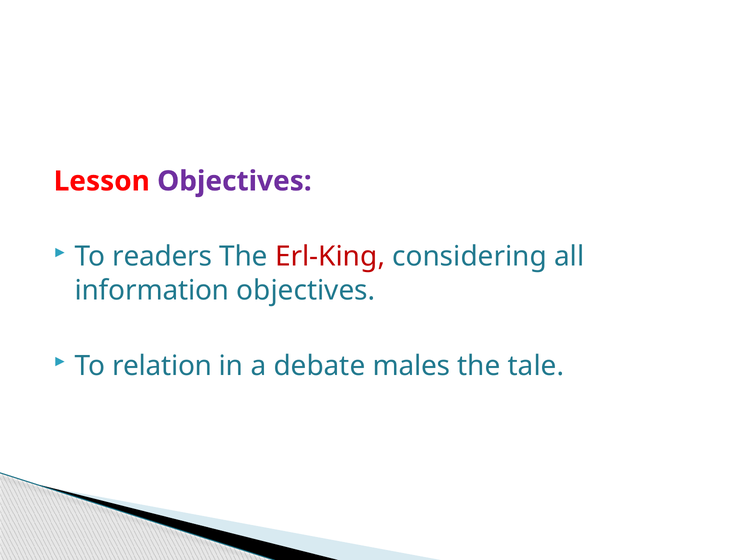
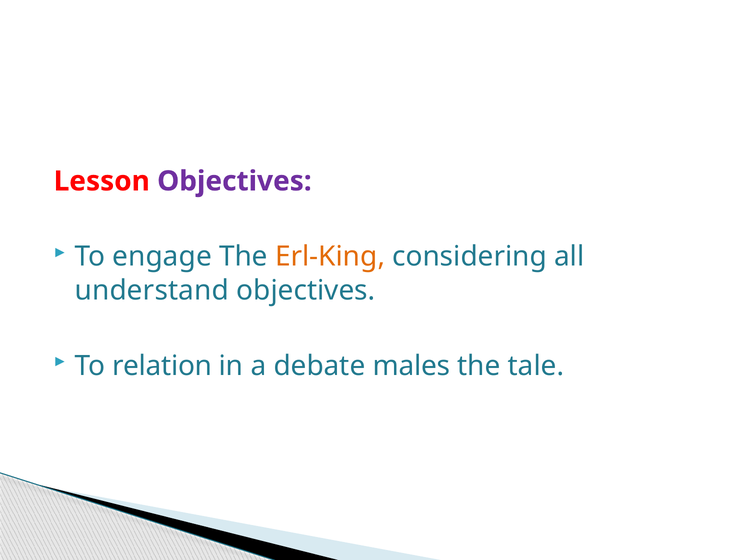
readers: readers -> engage
Erl-King colour: red -> orange
information: information -> understand
